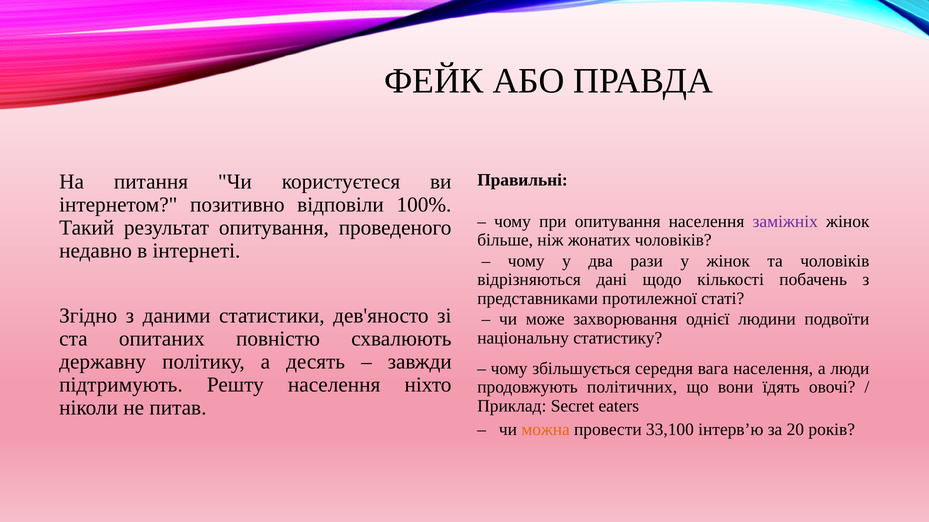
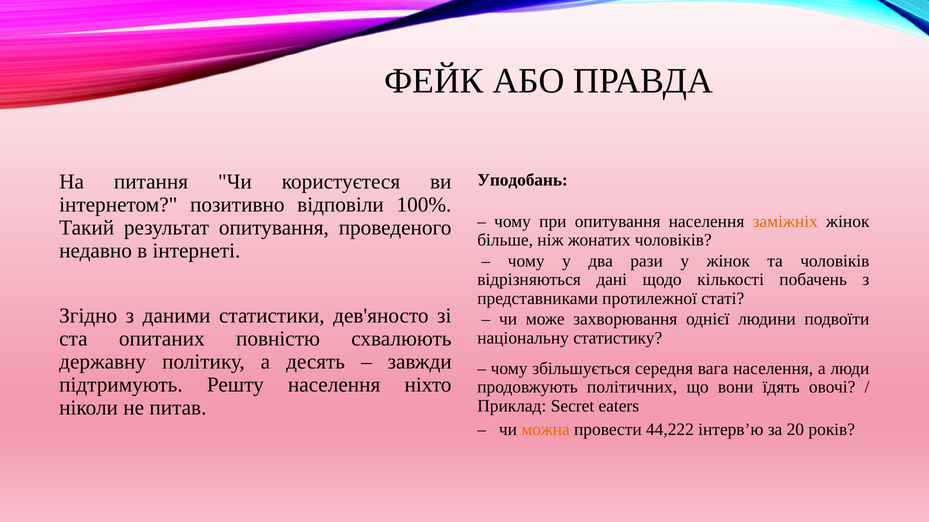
Правильні: Правильні -> Уподобань
заміжніх colour: purple -> orange
33,100: 33,100 -> 44,222
